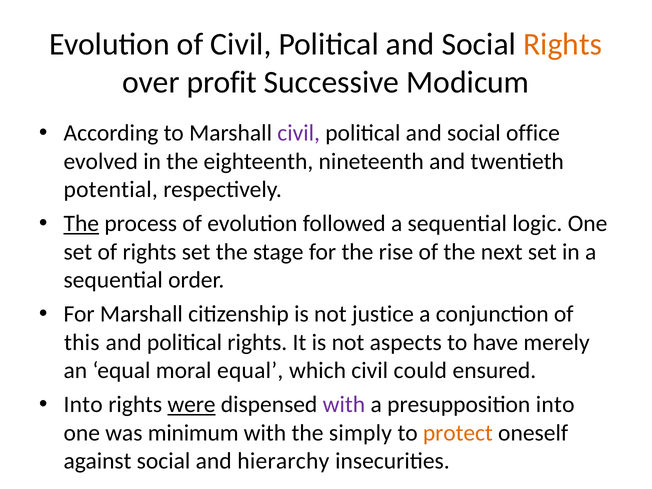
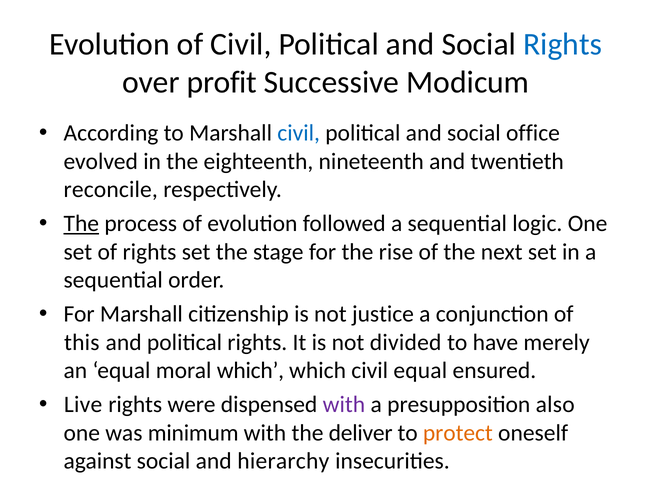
Rights at (563, 44) colour: orange -> blue
civil at (299, 133) colour: purple -> blue
potential: potential -> reconcile
aspects: aspects -> divided
moral equal: equal -> which
civil could: could -> equal
Into at (83, 405): Into -> Live
were underline: present -> none
presupposition into: into -> also
simply: simply -> deliver
